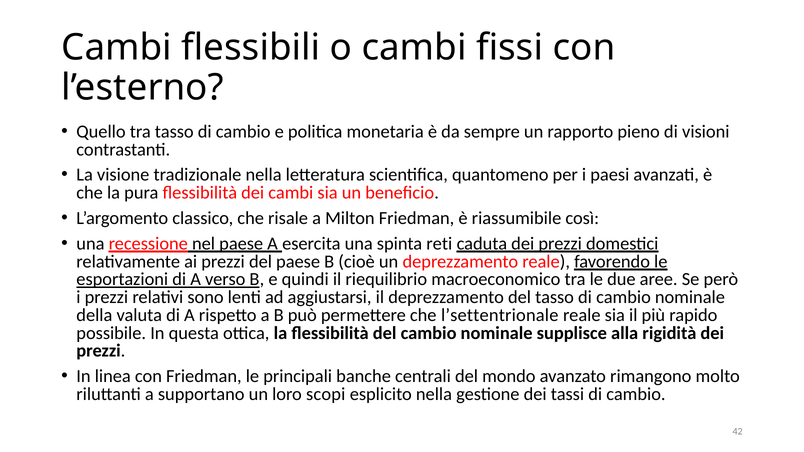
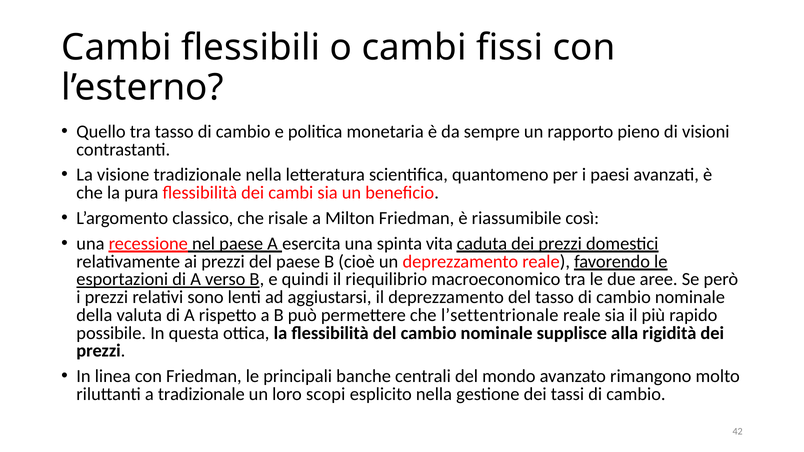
reti: reti -> vita
a supportano: supportano -> tradizionale
